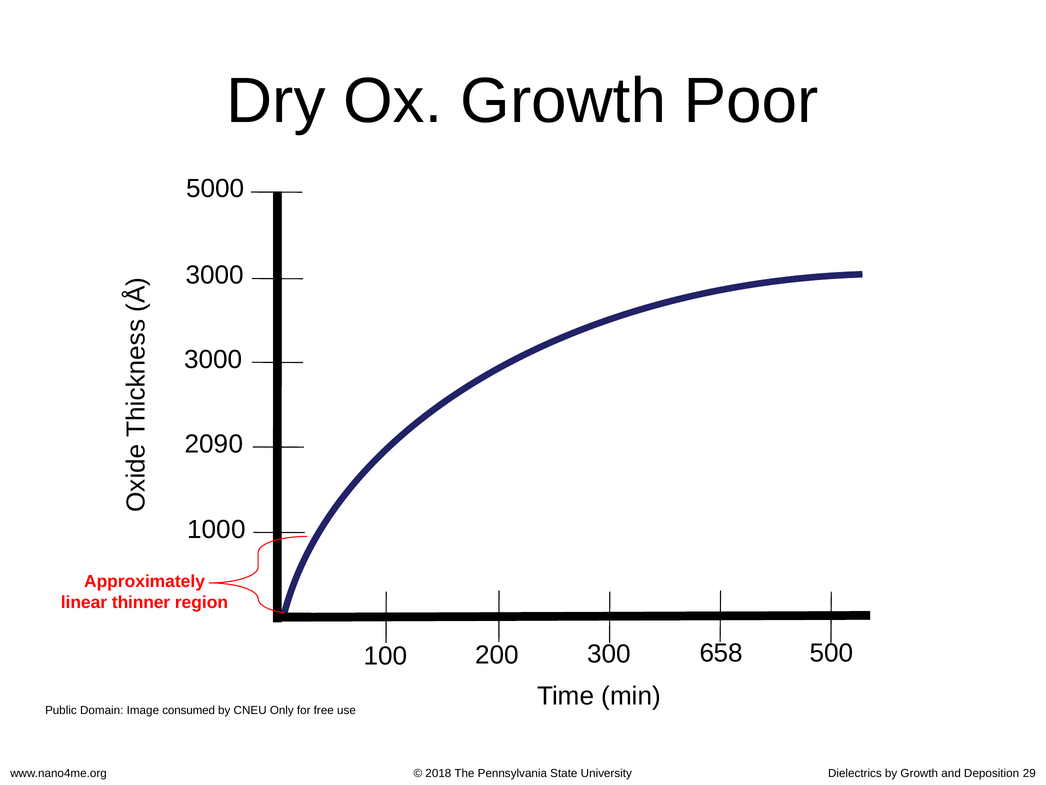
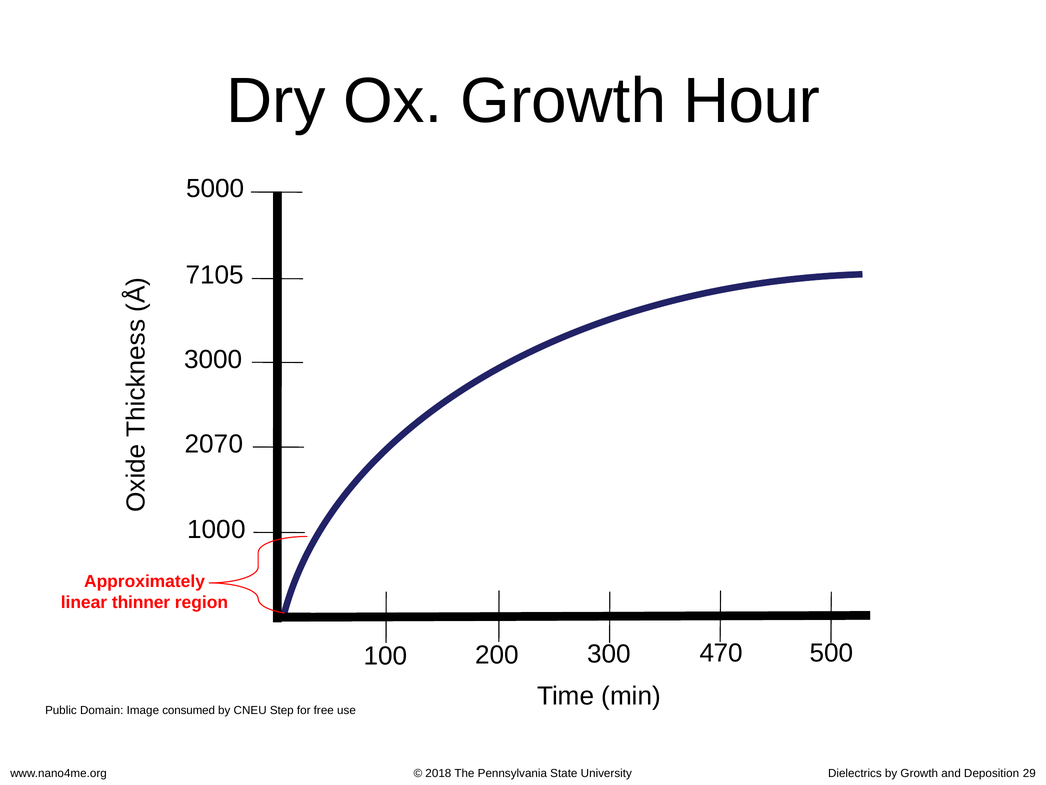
Poor: Poor -> Hour
3000 at (215, 275): 3000 -> 7105
2090: 2090 -> 2070
658: 658 -> 470
Only: Only -> Step
